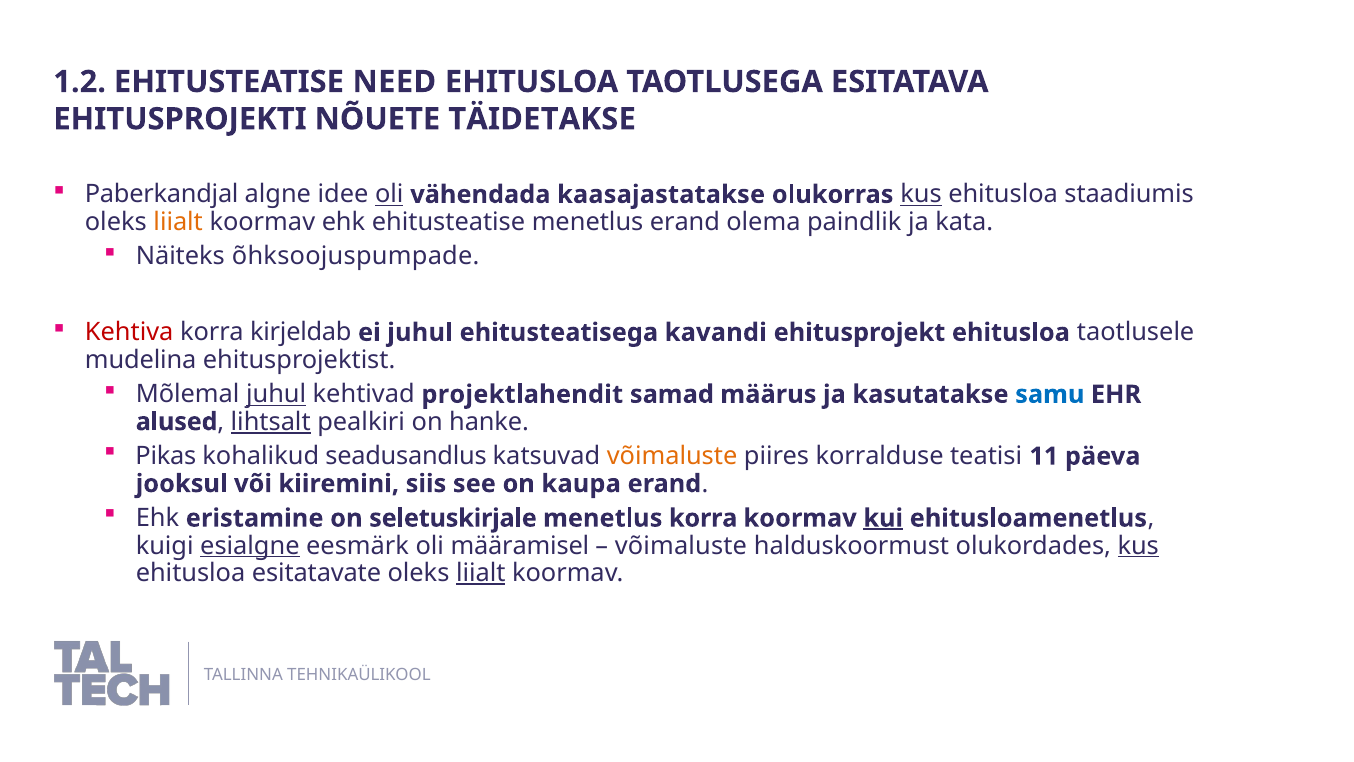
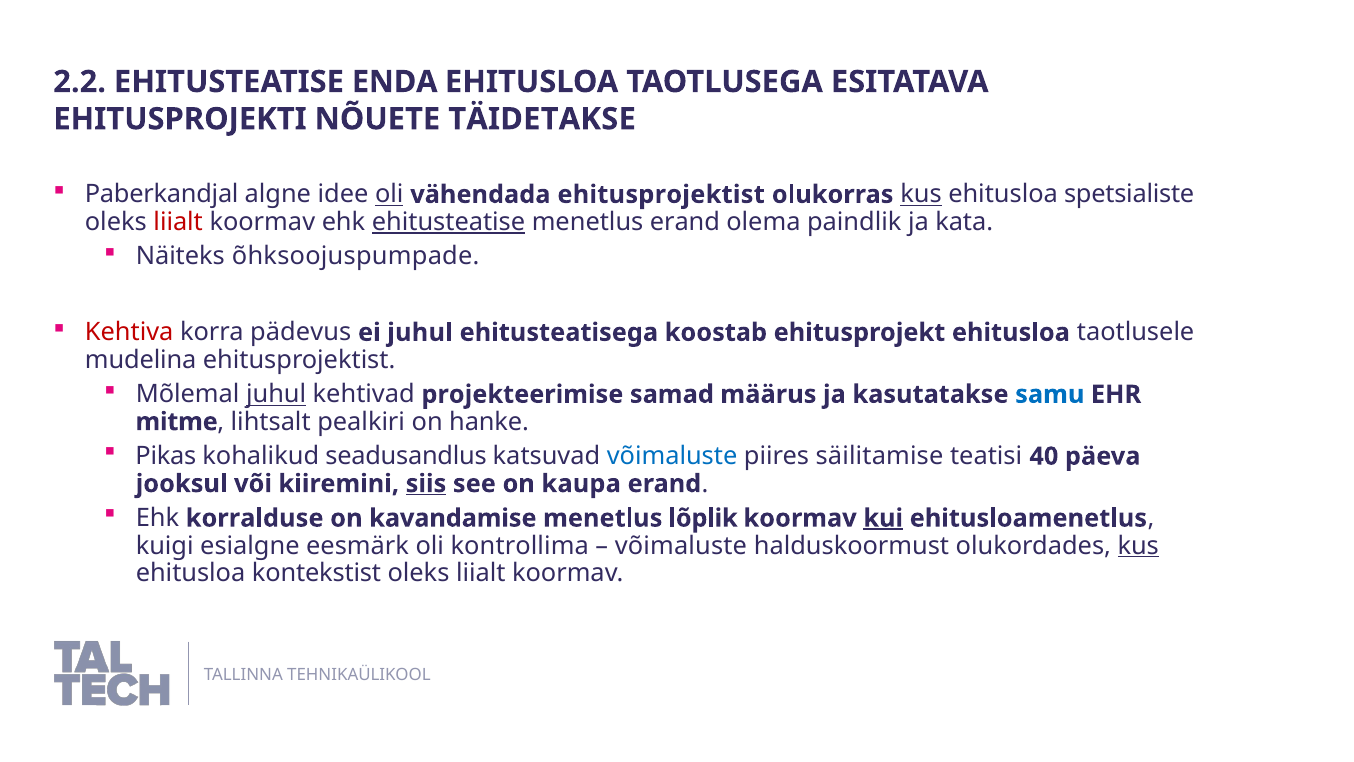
1.2: 1.2 -> 2.2
NEED: NEED -> ENDA
vähendada kaasajastatakse: kaasajastatakse -> ehitusprojektist
staadiumis: staadiumis -> spetsialiste
liialt at (178, 222) colour: orange -> red
ehitusteatise at (449, 222) underline: none -> present
kirjeldab: kirjeldab -> pädevus
kavandi: kavandi -> koostab
projektlahendit: projektlahendit -> projekteerimise
alused: alused -> mitme
lihtsalt underline: present -> none
võimaluste at (672, 456) colour: orange -> blue
korralduse: korralduse -> säilitamise
11: 11 -> 40
siis underline: none -> present
eristamine: eristamine -> korralduse
seletuskirjale: seletuskirjale -> kavandamise
menetlus korra: korra -> lõplik
esialgne underline: present -> none
määramisel: määramisel -> kontrollima
esitatavate: esitatavate -> kontekstist
liialt at (481, 573) underline: present -> none
